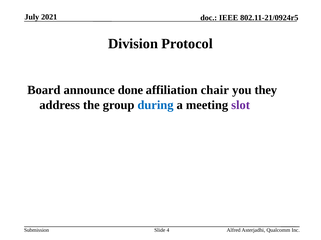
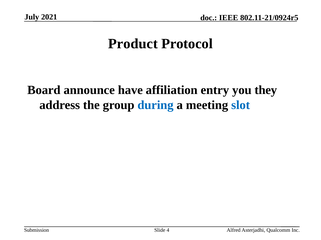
Division: Division -> Product
done: done -> have
chair: chair -> entry
slot colour: purple -> blue
